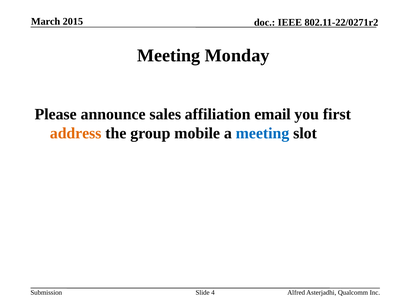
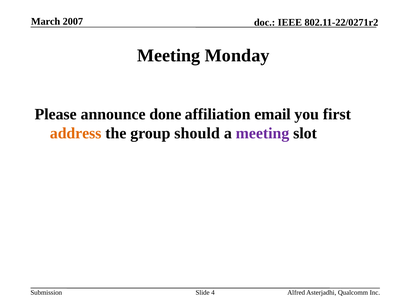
2015: 2015 -> 2007
sales: sales -> done
mobile: mobile -> should
meeting at (263, 133) colour: blue -> purple
